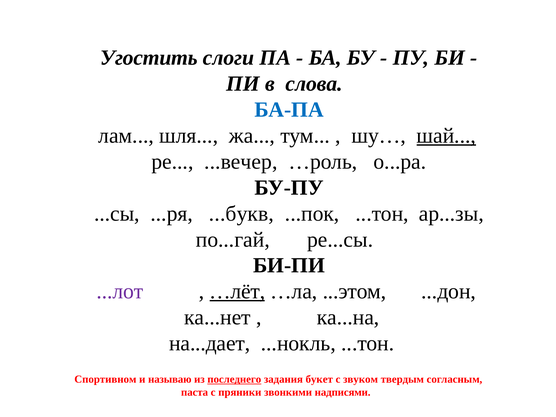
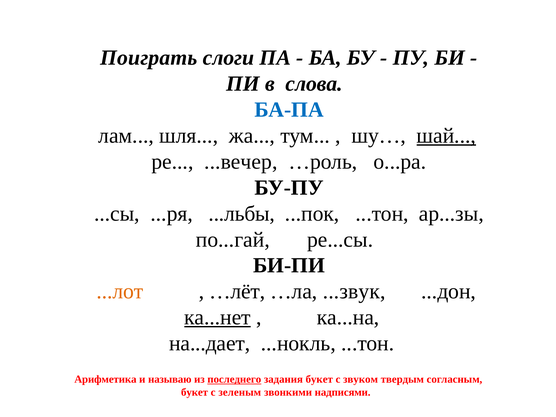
Угостить: Угостить -> Поиграть
...букв: ...букв -> ...льбы
...лот colour: purple -> orange
…лёт underline: present -> none
...этом: ...этом -> ...звук
ка...нет underline: none -> present
Спортивном: Спортивном -> Арифметика
паста at (195, 392): паста -> букет
пряники: пряники -> зеленым
